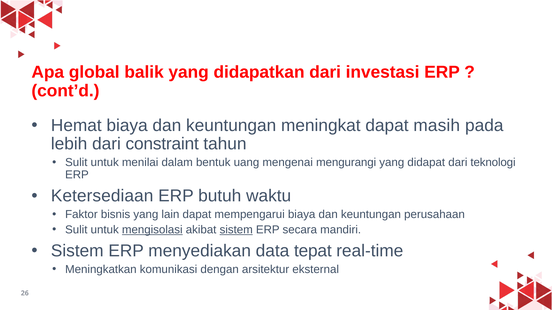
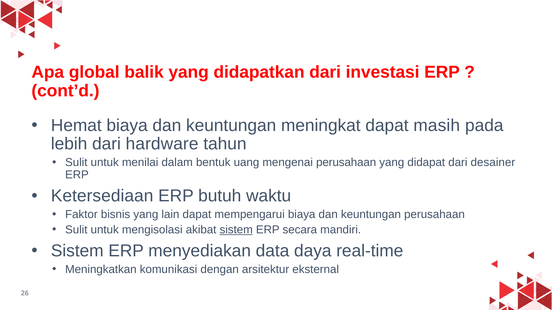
constraint: constraint -> hardware
mengenai mengurangi: mengurangi -> perusahaan
teknologi: teknologi -> desainer
mengisolasi underline: present -> none
tepat: tepat -> daya
